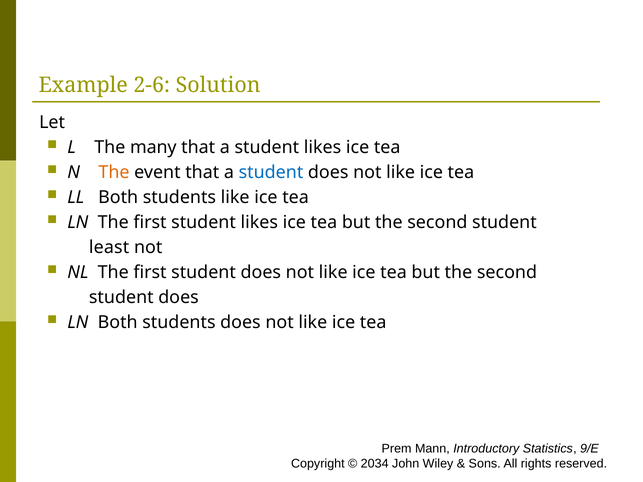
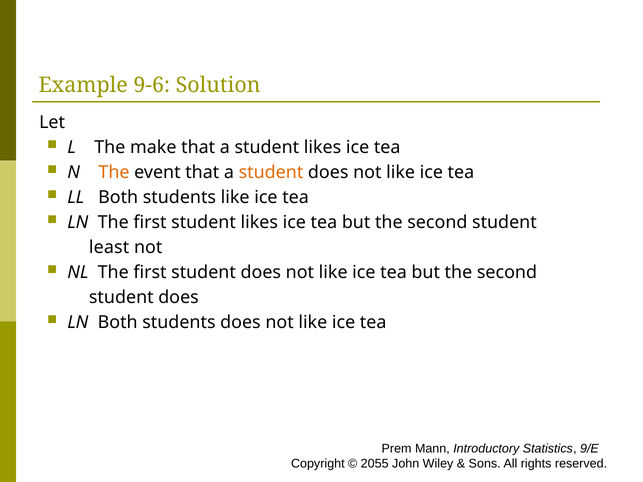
2-6: 2-6 -> 9-6
many: many -> make
student at (271, 172) colour: blue -> orange
2034: 2034 -> 2055
